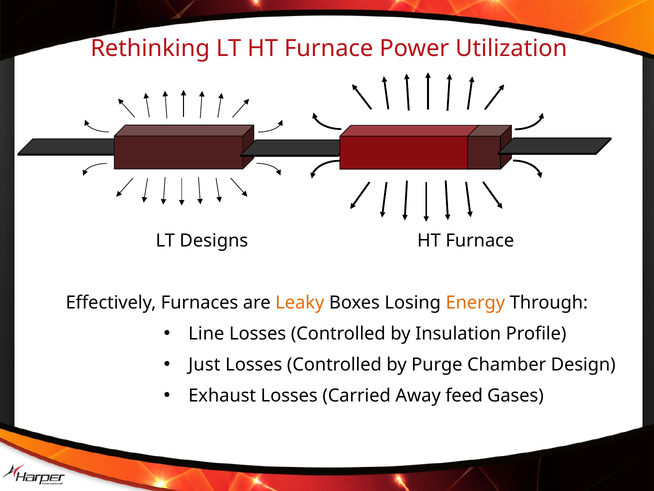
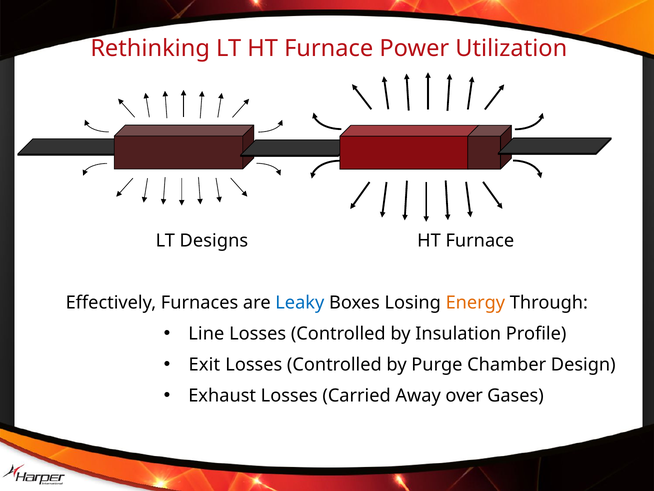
Leaky colour: orange -> blue
Just: Just -> Exit
feed: feed -> over
